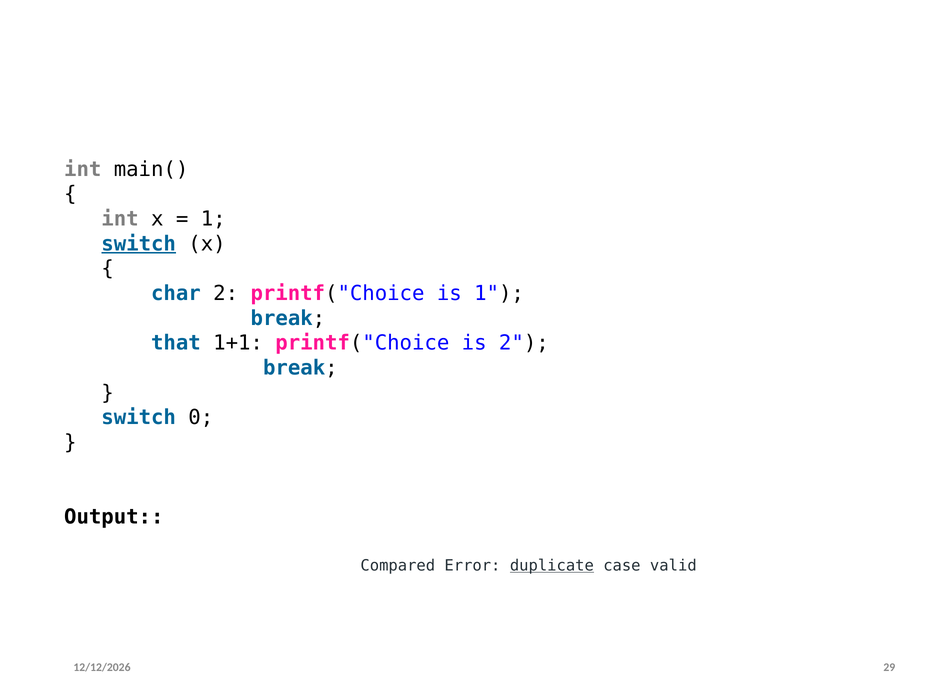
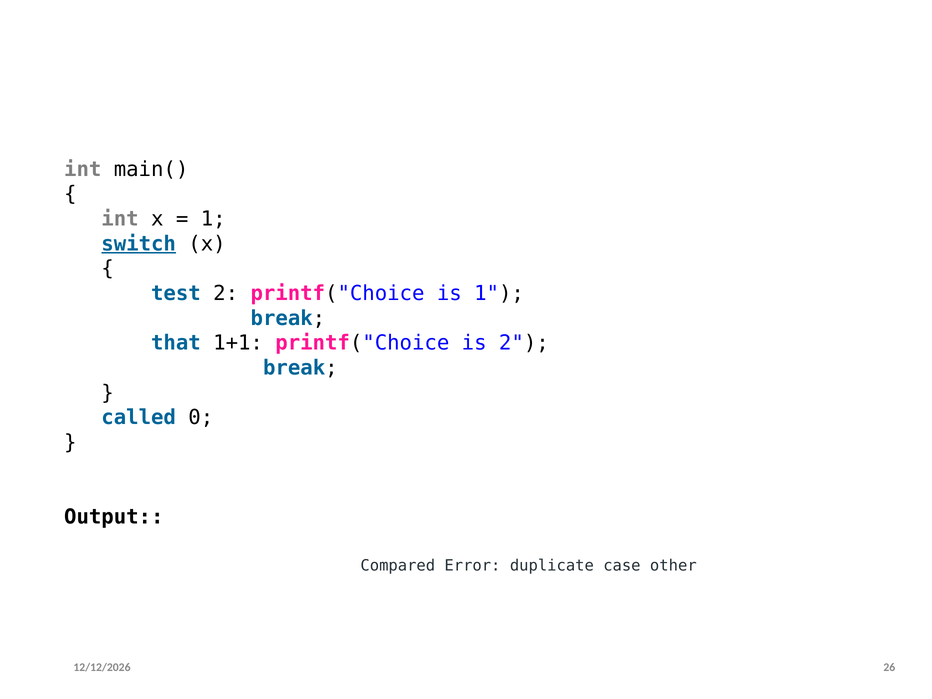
char: char -> test
switch at (139, 418): switch -> called
duplicate underline: present -> none
valid: valid -> other
29: 29 -> 26
